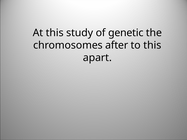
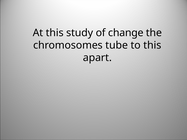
genetic: genetic -> change
after: after -> tube
